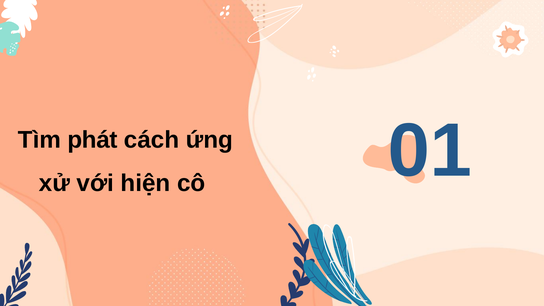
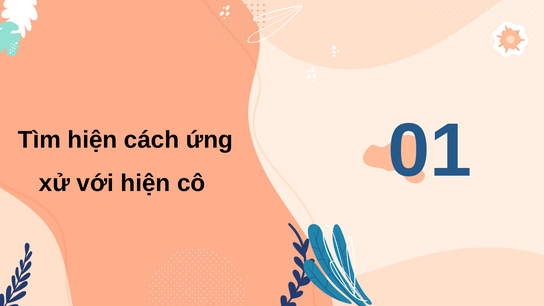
Tìm phát: phát -> hiện
